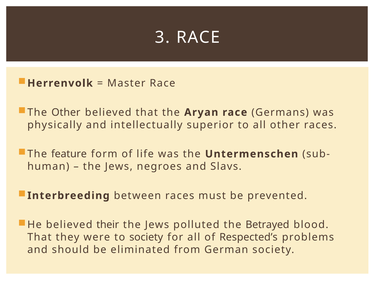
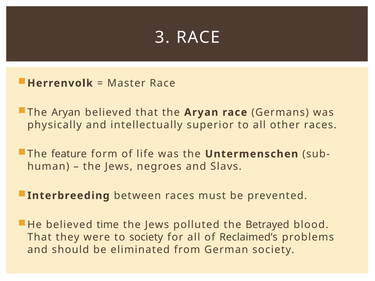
Other at (66, 112): Other -> Aryan
their: their -> time
Respected’s: Respected’s -> Reclaimed’s
